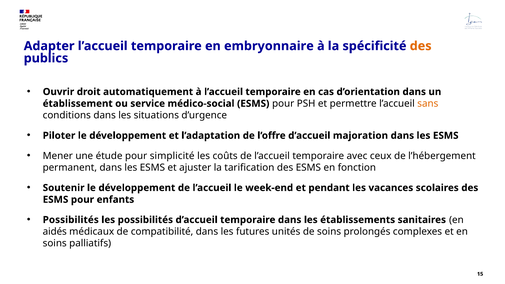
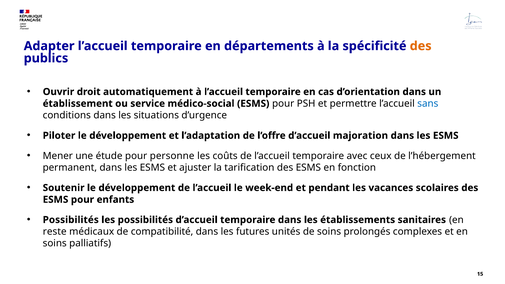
embryonnaire: embryonnaire -> départements
sans colour: orange -> blue
simplicité: simplicité -> personne
aidés: aidés -> reste
